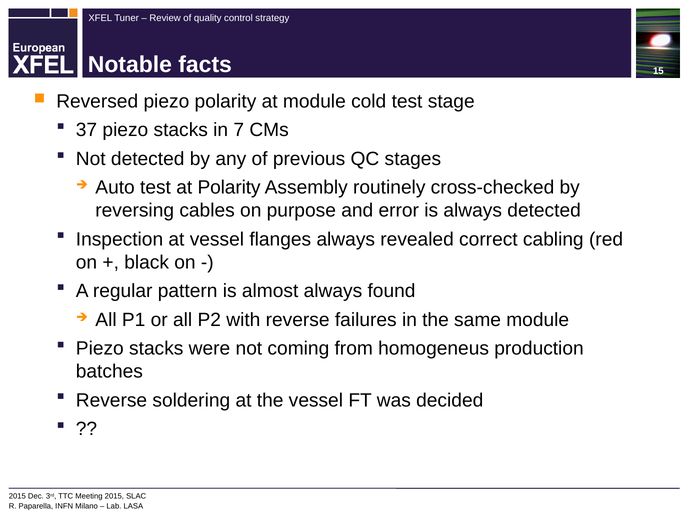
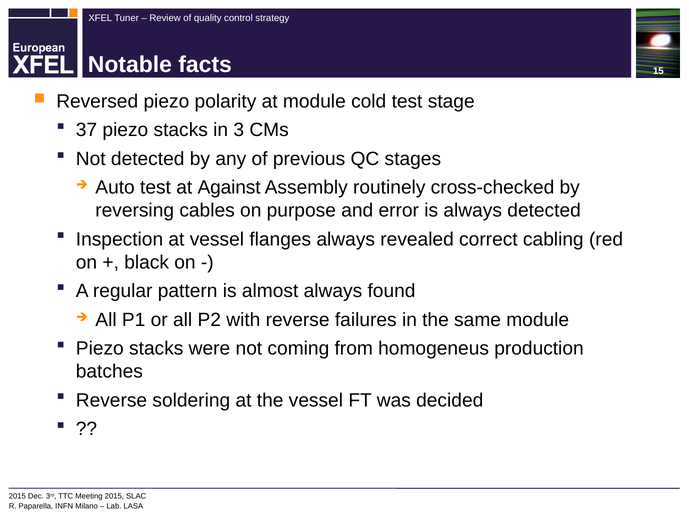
7: 7 -> 3
at Polarity: Polarity -> Against
